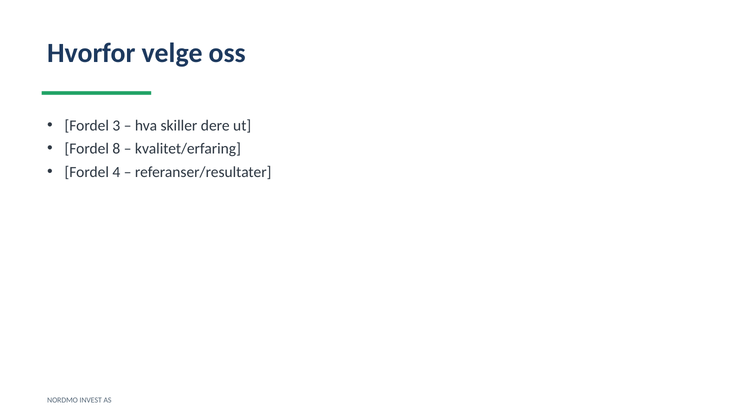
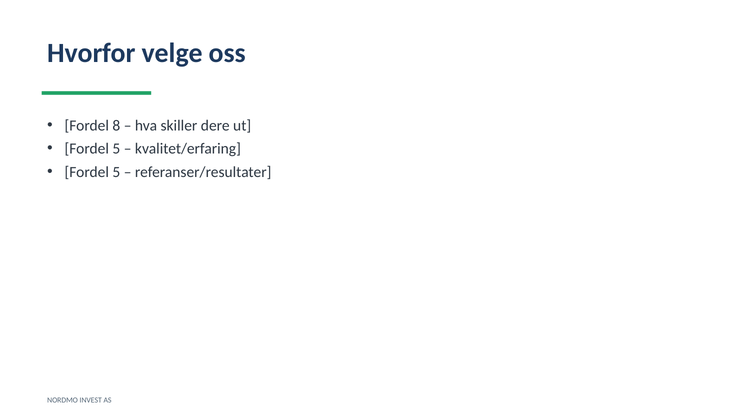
3: 3 -> 8
8 at (116, 149): 8 -> 5
4 at (116, 172): 4 -> 5
